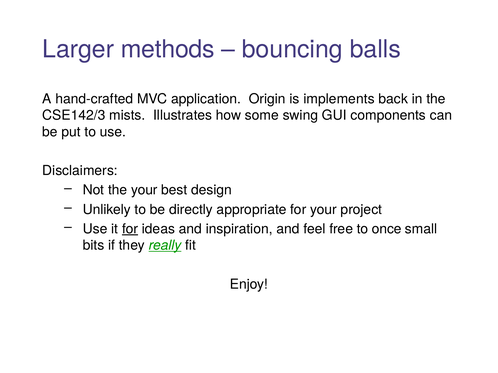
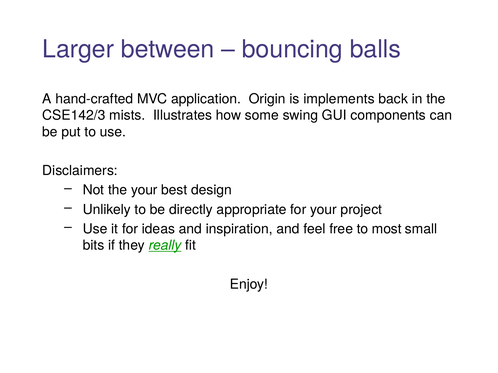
methods: methods -> between
for at (130, 229) underline: present -> none
once: once -> most
